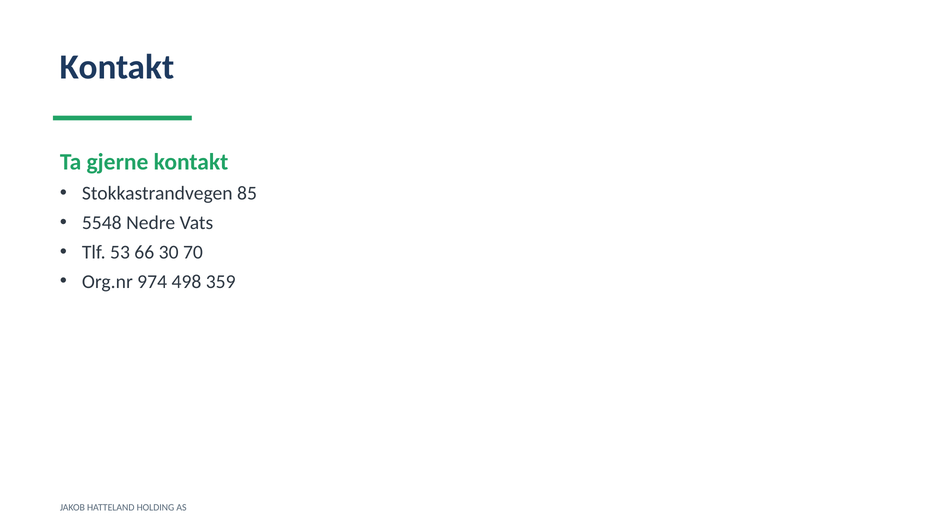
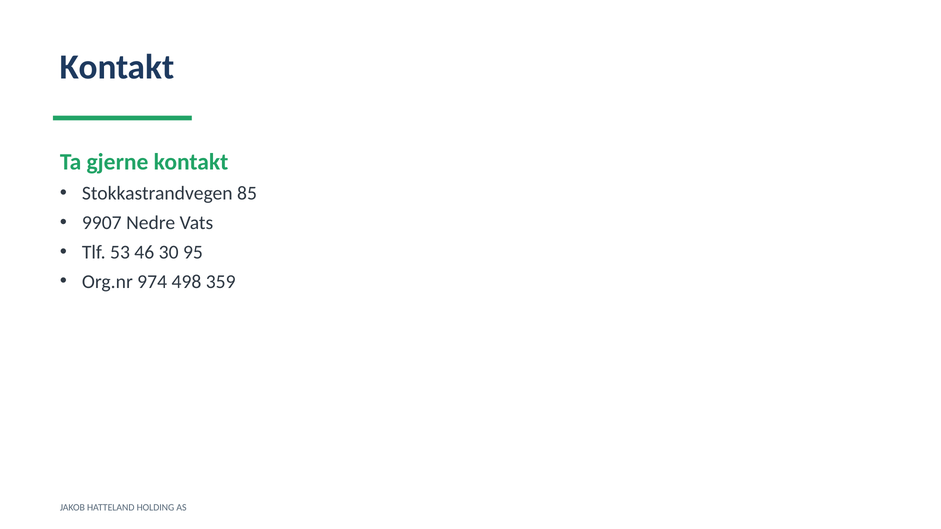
5548: 5548 -> 9907
66: 66 -> 46
70: 70 -> 95
